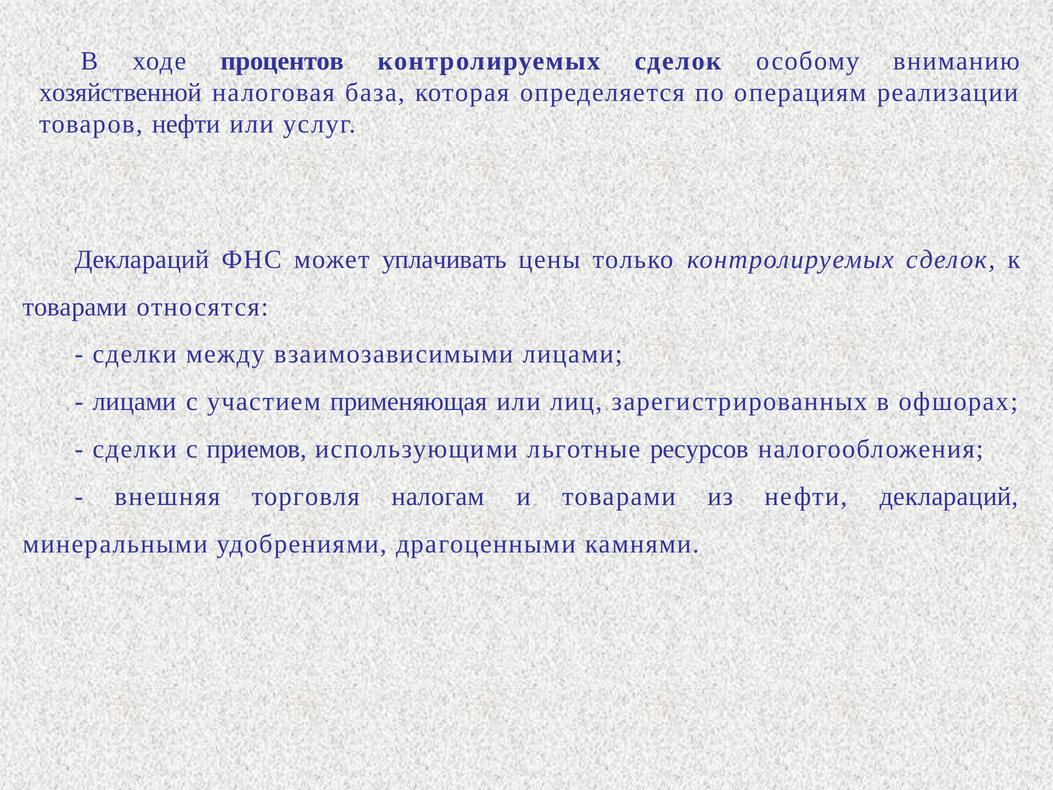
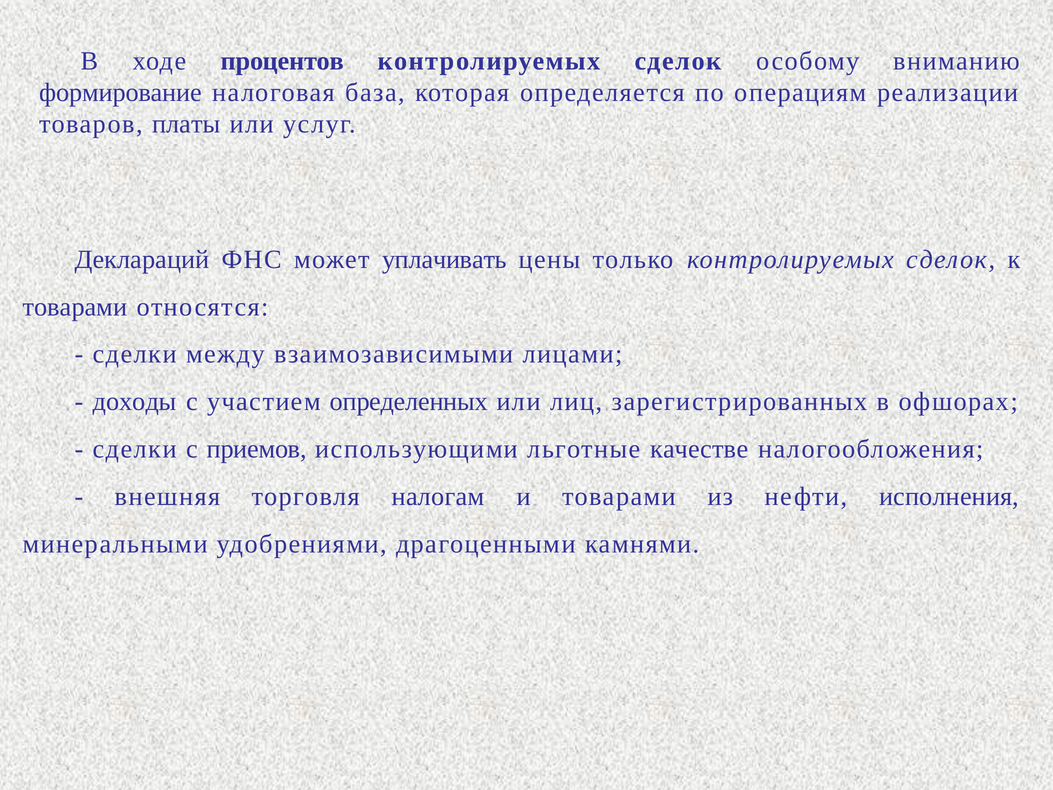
хозяйственной: хозяйственной -> формирование
товаров нефти: нефти -> платы
лицами at (135, 402): лицами -> доходы
применяющая: применяющая -> определенных
ресурсов: ресурсов -> качестве
нефти деклараций: деклараций -> исполнения
